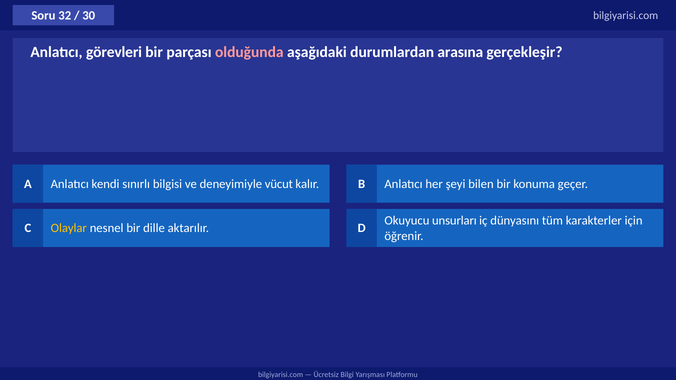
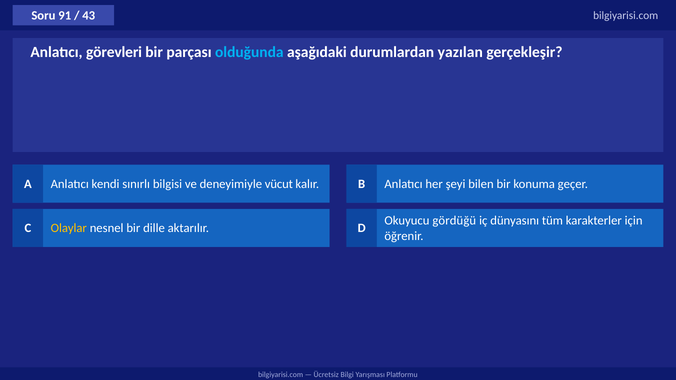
32: 32 -> 91
30: 30 -> 43
olduğunda colour: pink -> light blue
arasına: arasına -> yazılan
unsurları: unsurları -> gördüğü
